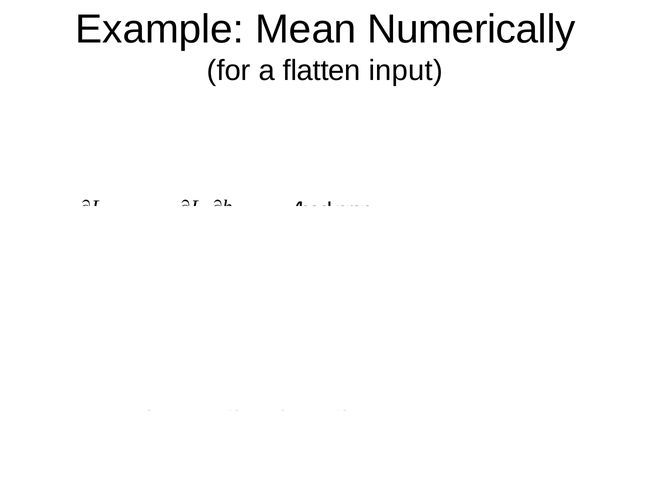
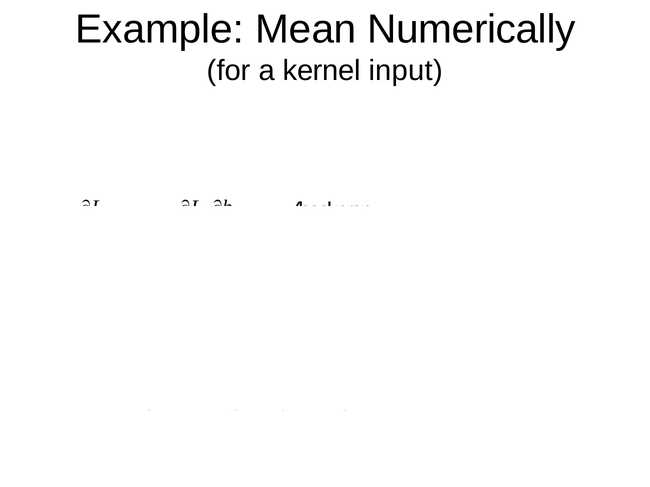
flatten: flatten -> kernel
